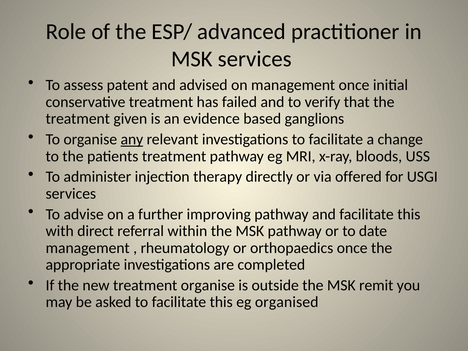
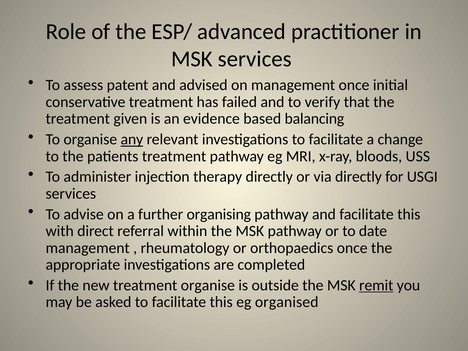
ganglions: ganglions -> balancing
via offered: offered -> directly
improving: improving -> organising
remit underline: none -> present
